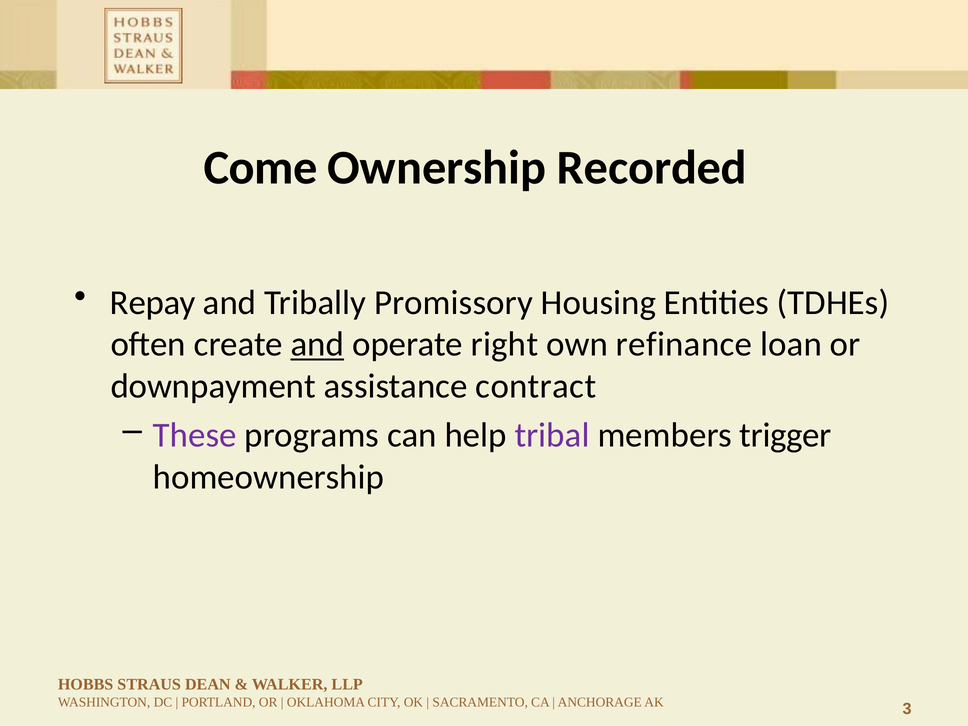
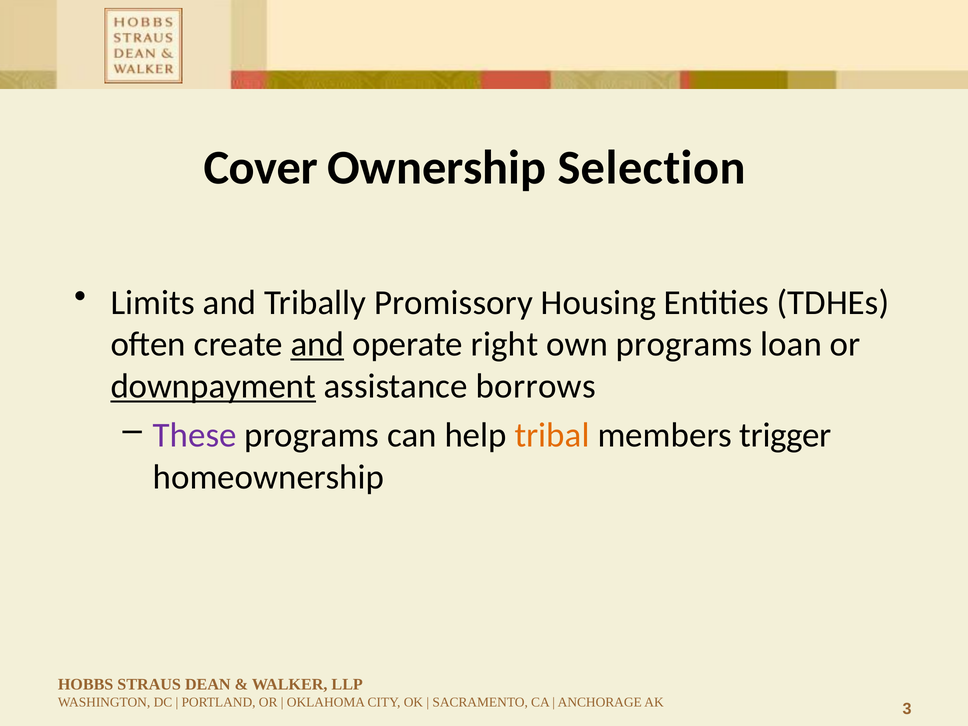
Come: Come -> Cover
Recorded: Recorded -> Selection
Repay: Repay -> Limits
own refinance: refinance -> programs
downpayment underline: none -> present
contract: contract -> borrows
tribal colour: purple -> orange
